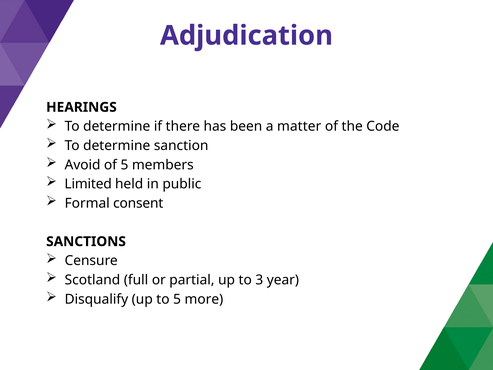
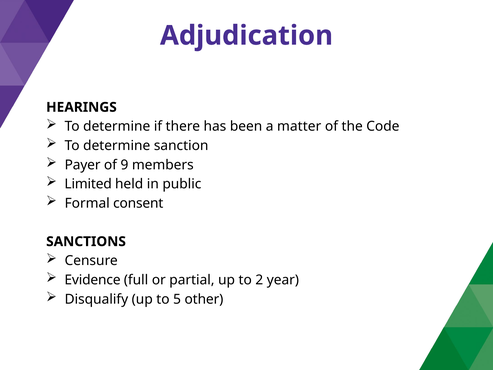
Avoid: Avoid -> Payer
of 5: 5 -> 9
Scotland: Scotland -> Evidence
3: 3 -> 2
more: more -> other
